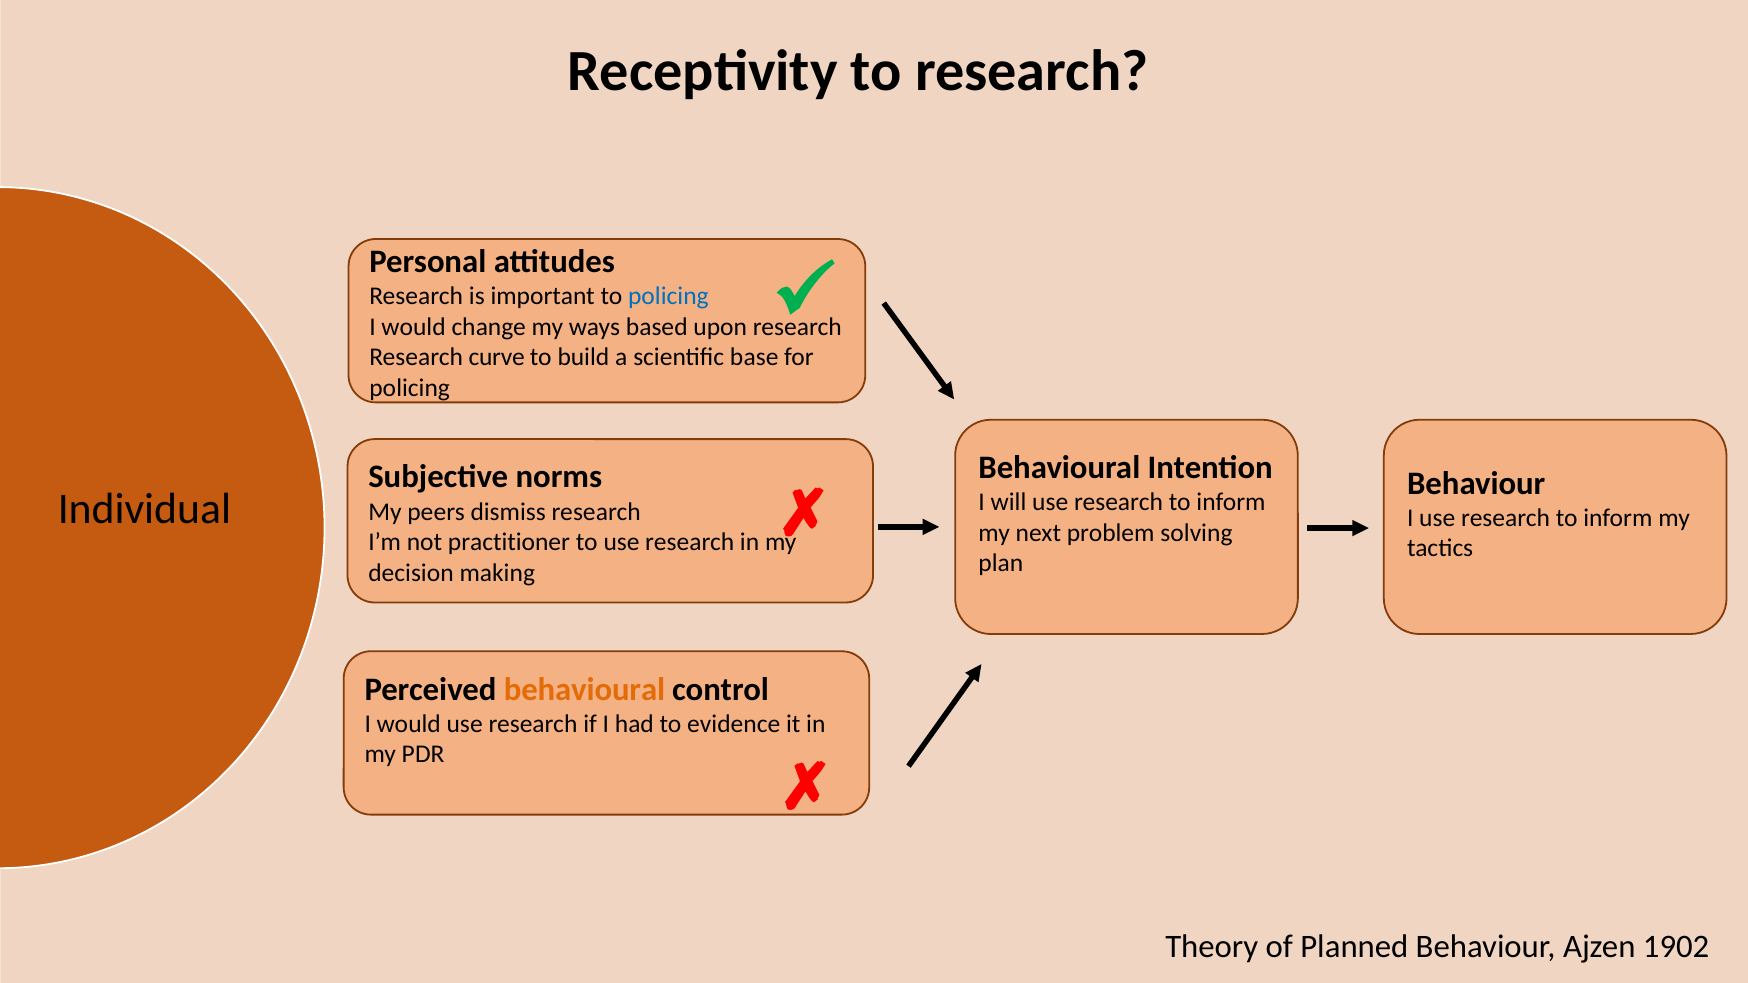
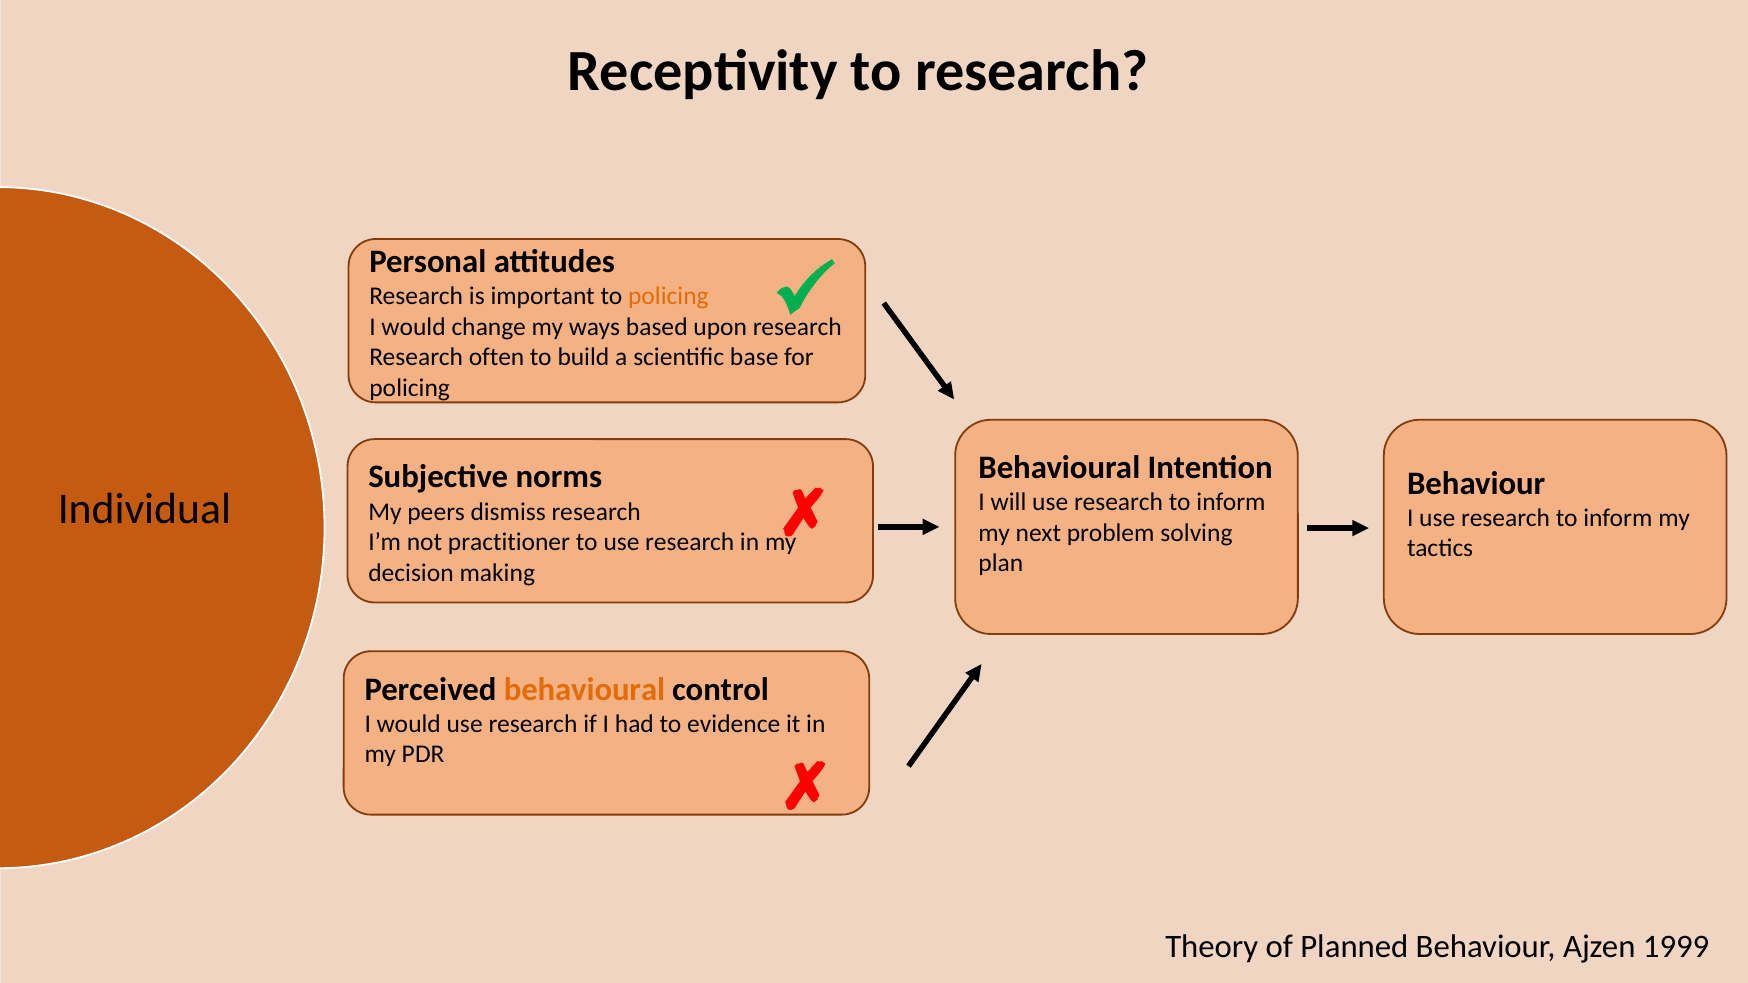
policing at (668, 296) colour: blue -> orange
curve: curve -> often
1902: 1902 -> 1999
